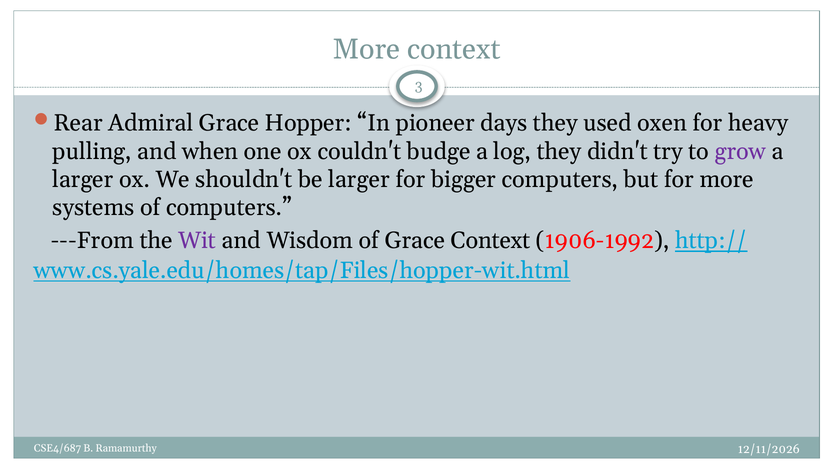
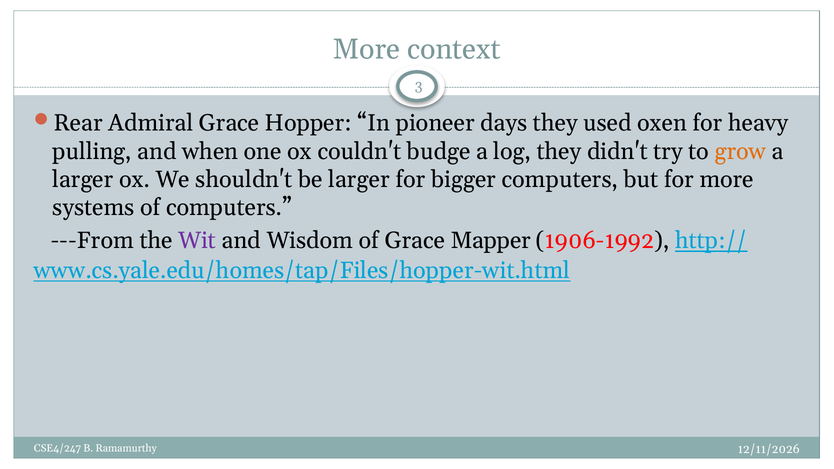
grow colour: purple -> orange
Grace Context: Context -> Mapper
CSE4/687: CSE4/687 -> CSE4/247
